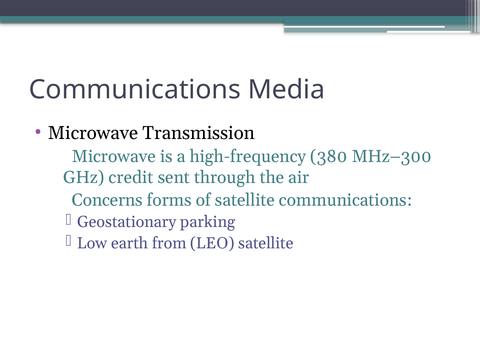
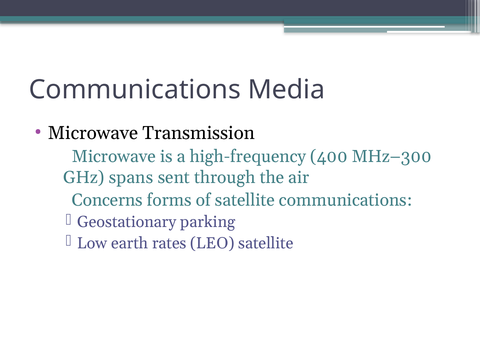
380: 380 -> 400
credit: credit -> spans
from: from -> rates
